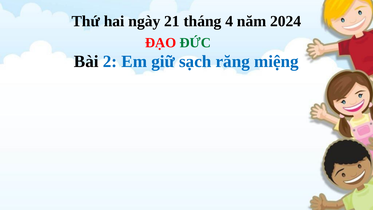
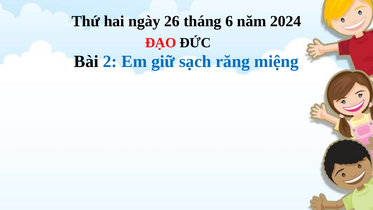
21: 21 -> 26
4: 4 -> 6
ĐỨC colour: green -> black
